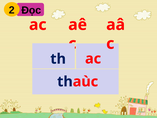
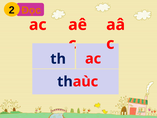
Đọc colour: black -> orange
